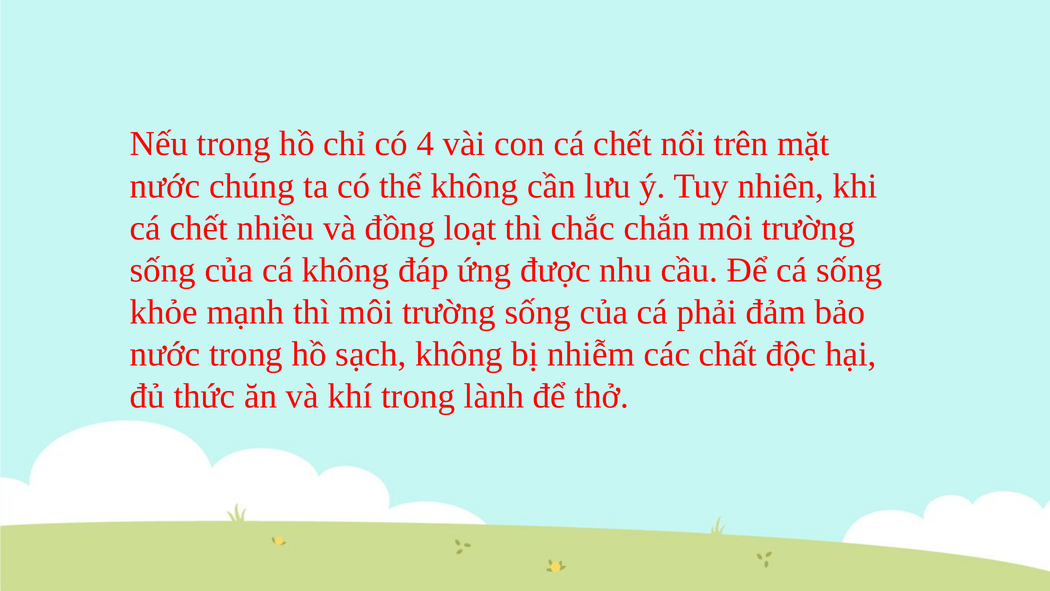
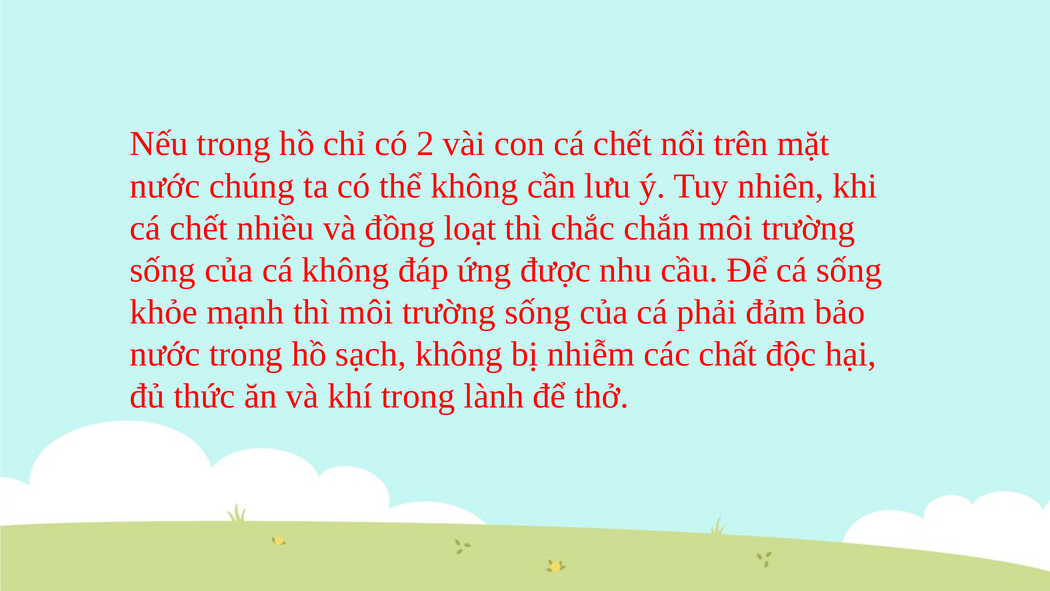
4: 4 -> 2
